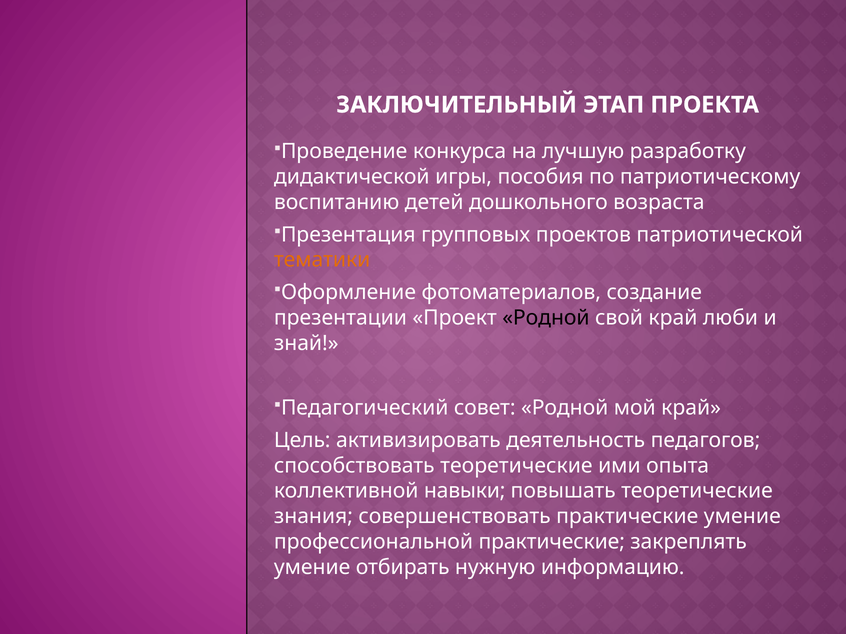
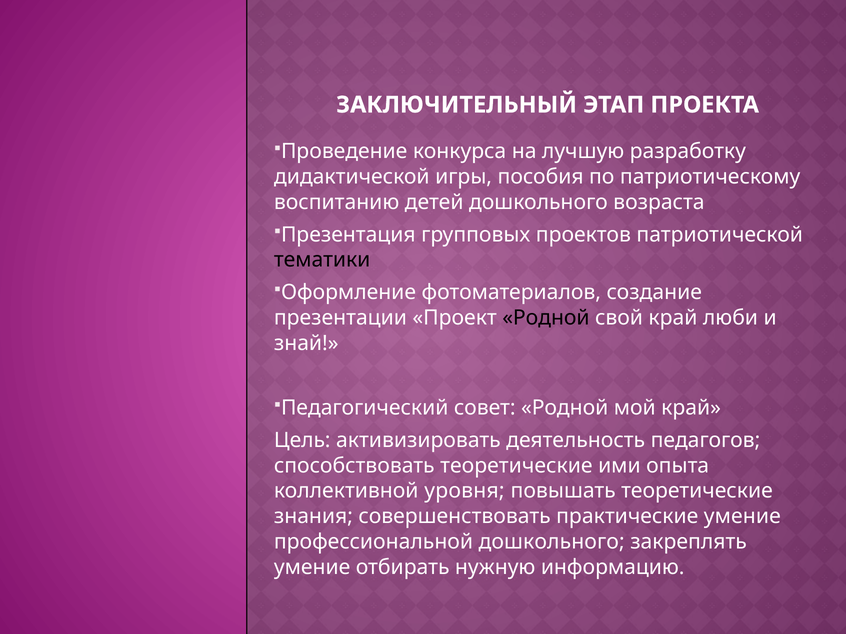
тематики colour: orange -> black
навыки: навыки -> уровня
профессиональной практические: практические -> дошкольного
